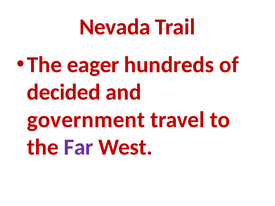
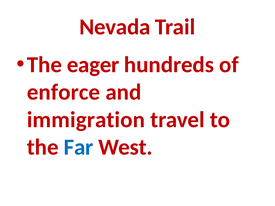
decided: decided -> enforce
government: government -> immigration
Far colour: purple -> blue
